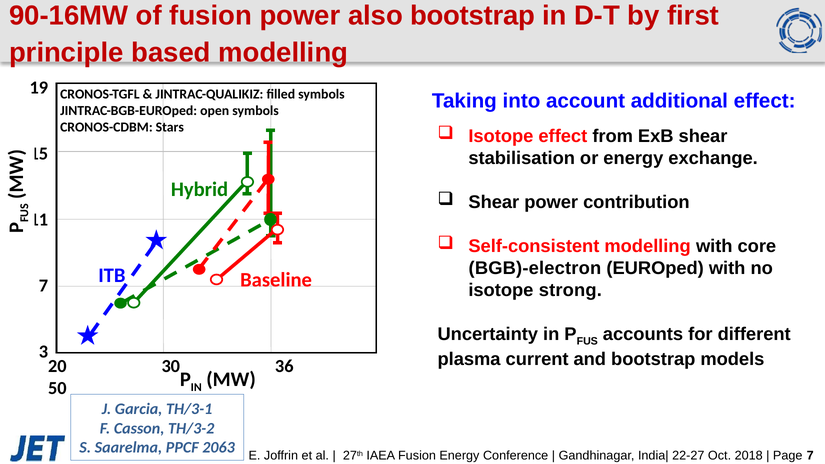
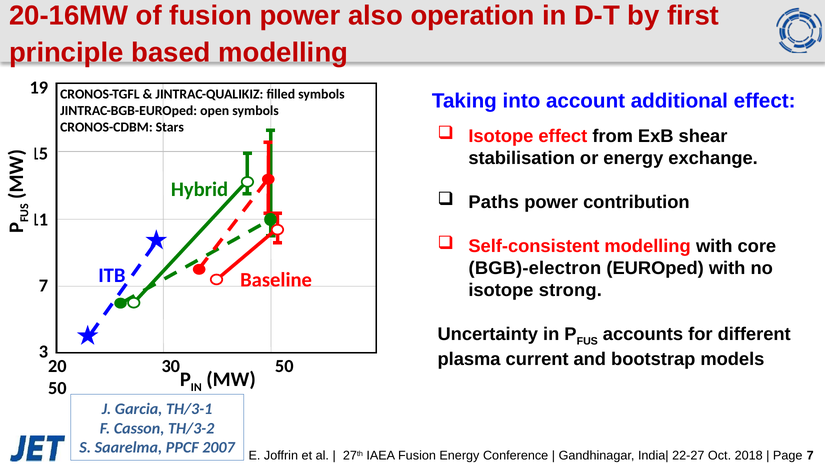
90-16MW: 90-16MW -> 20-16MW
also bootstrap: bootstrap -> operation
Shear at (494, 202): Shear -> Paths
30 36: 36 -> 50
2063: 2063 -> 2007
